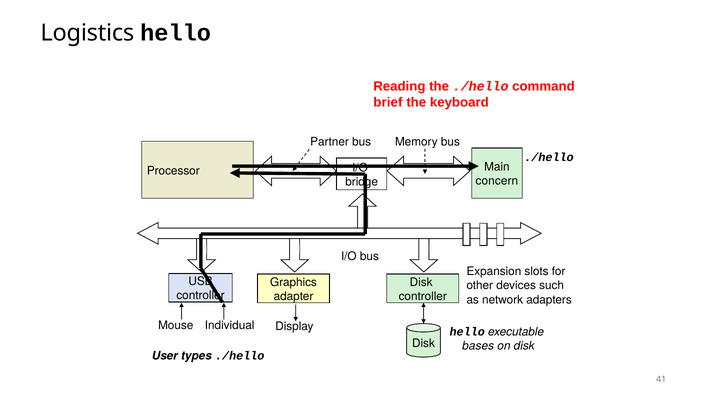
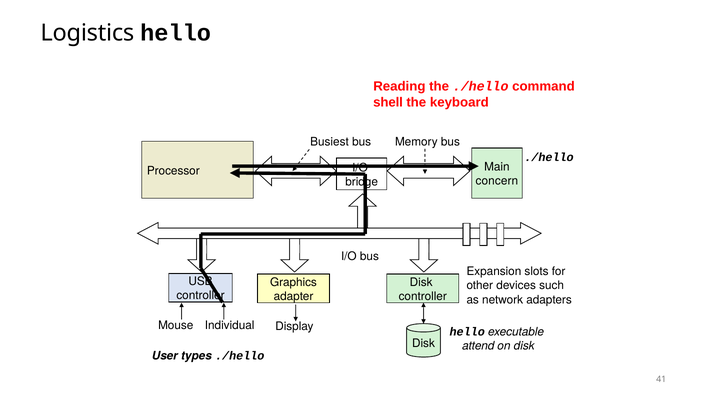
brief: brief -> shell
Partner: Partner -> Busiest
bases: bases -> attend
